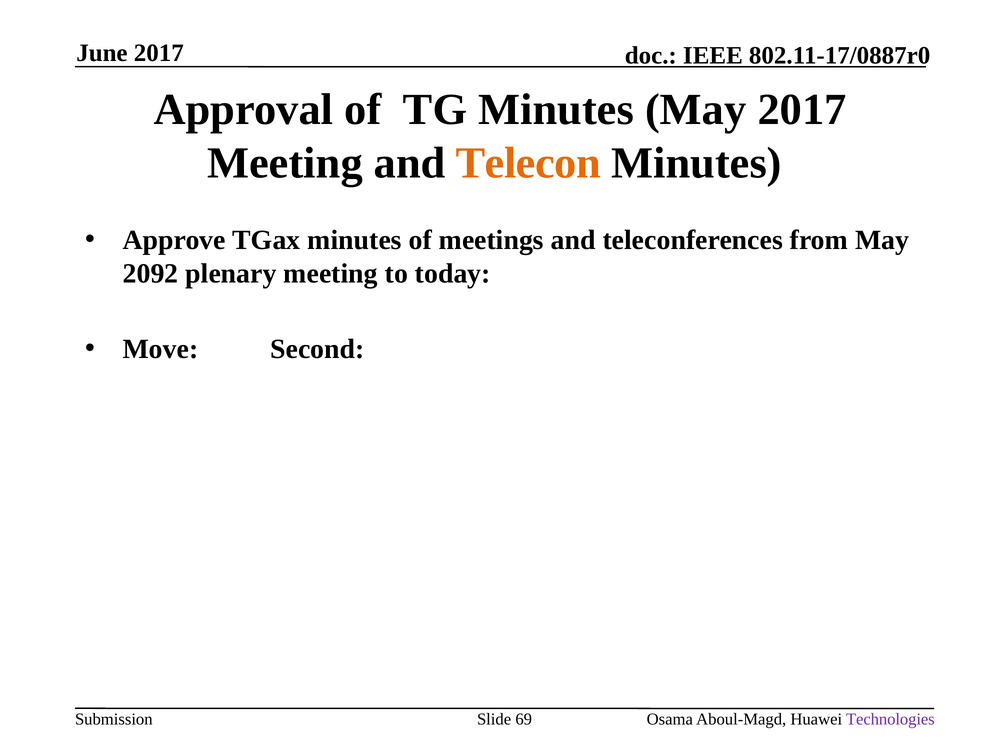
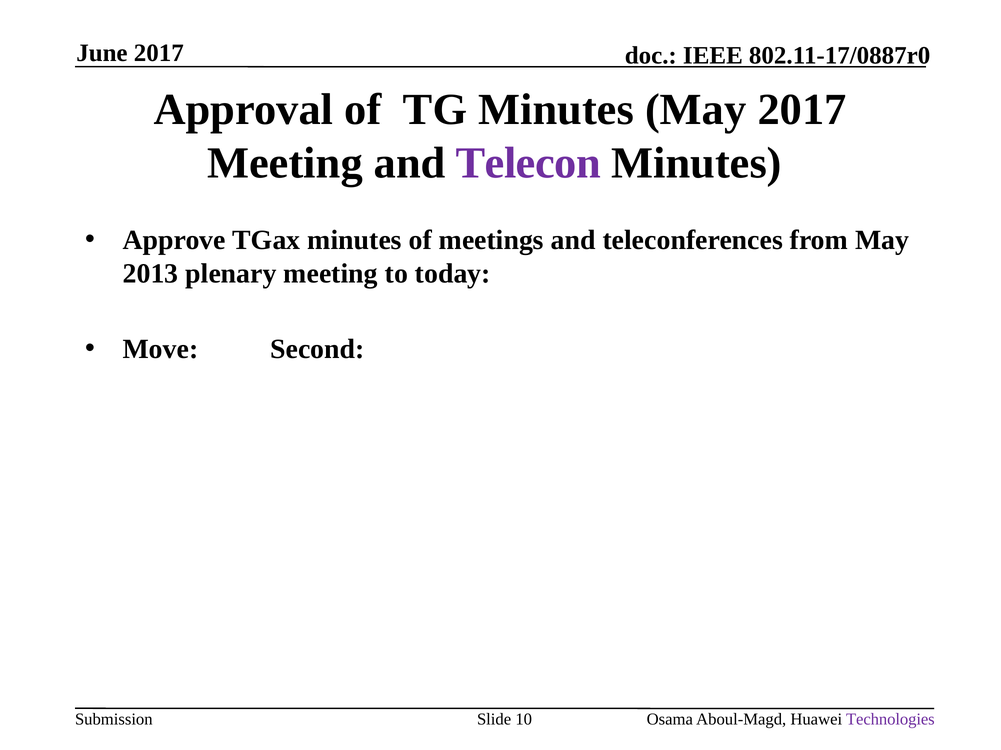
Telecon colour: orange -> purple
2092: 2092 -> 2013
69: 69 -> 10
